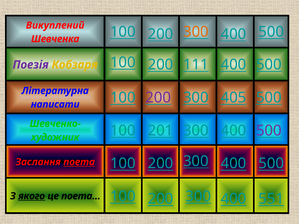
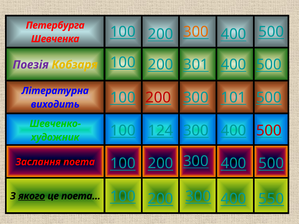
Викуплений: Викуплений -> Петербурга
111: 111 -> 301
200 at (158, 98) colour: purple -> red
405: 405 -> 101
написати: написати -> виходить
201: 201 -> 124
500 at (269, 131) colour: purple -> red
поета underline: present -> none
551: 551 -> 550
